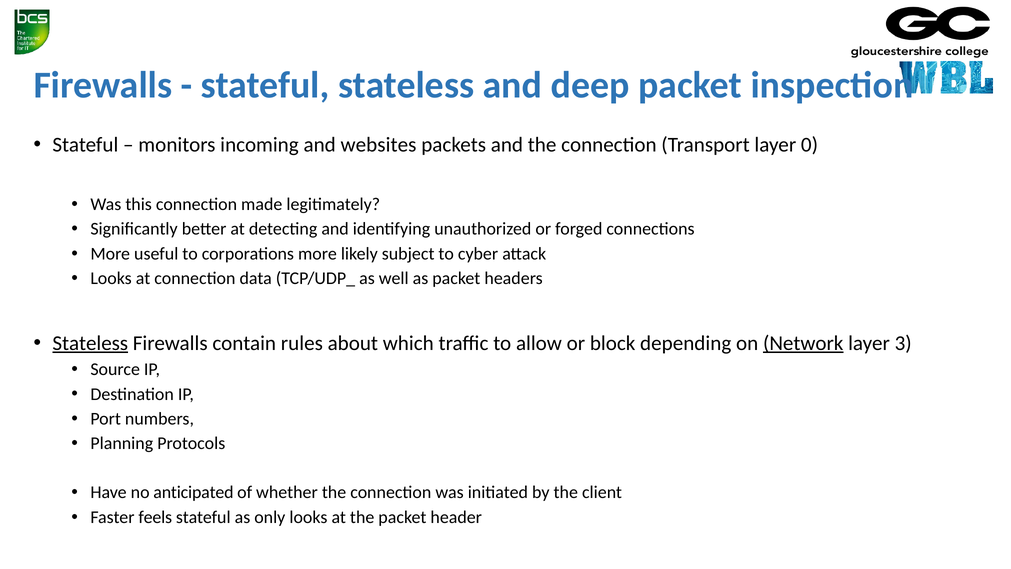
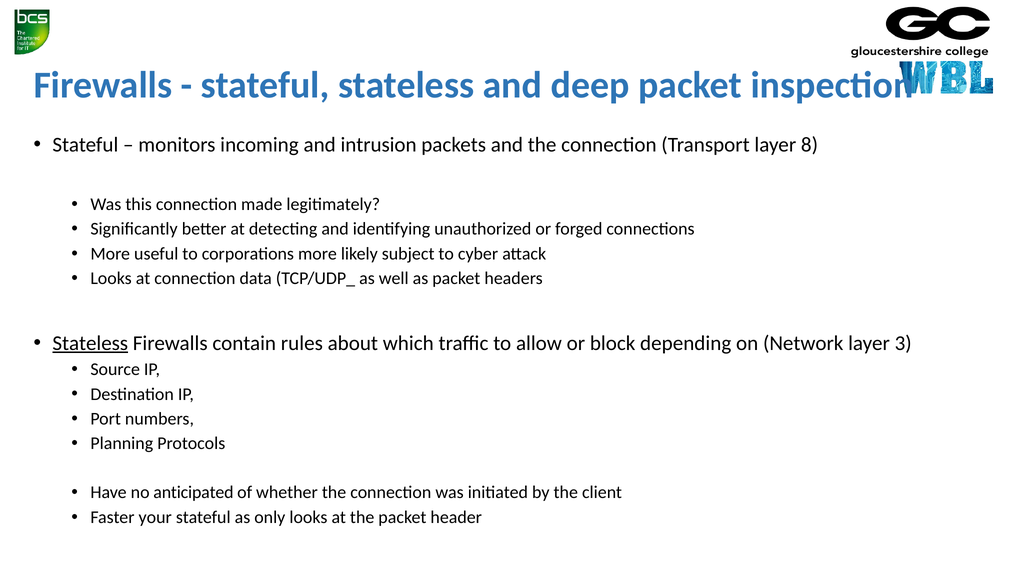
websites: websites -> intrusion
0: 0 -> 8
Network underline: present -> none
feels: feels -> your
